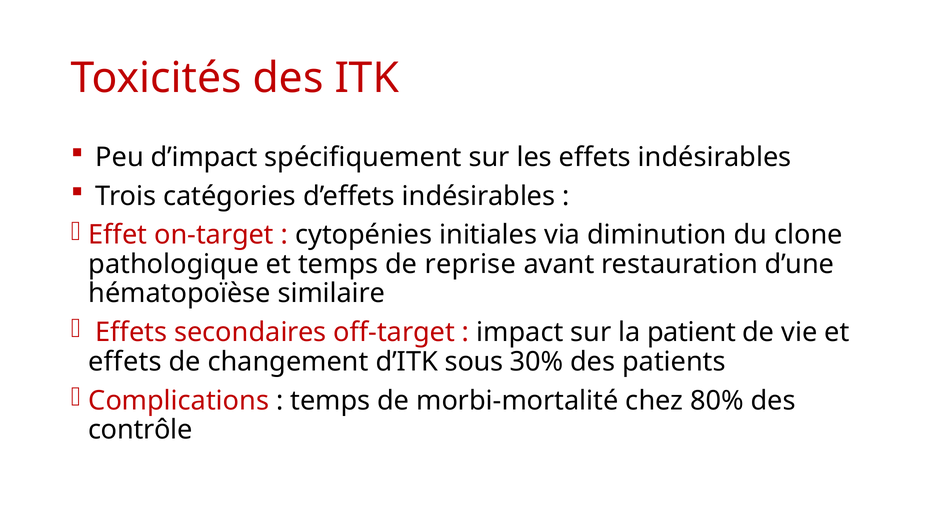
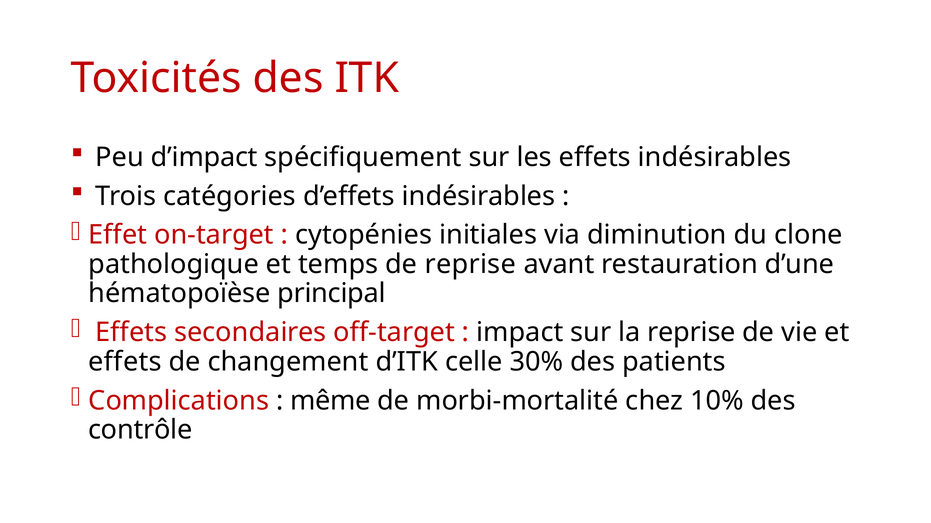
similaire: similaire -> principal
la patient: patient -> reprise
sous: sous -> celle
temps at (330, 401): temps -> même
80%: 80% -> 10%
